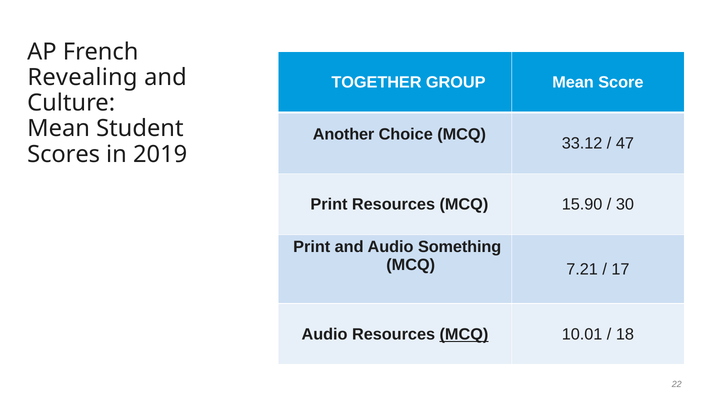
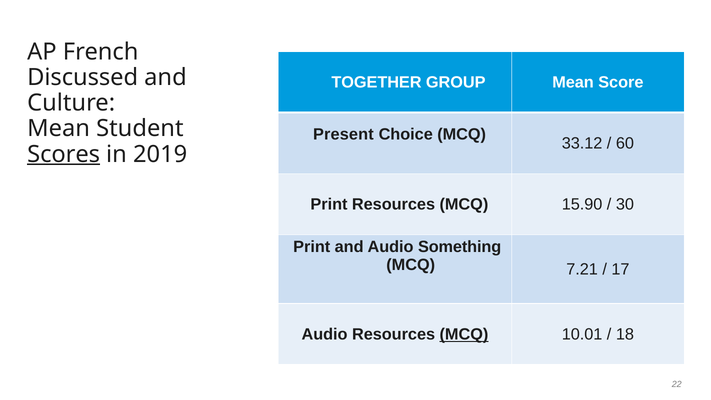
Revealing: Revealing -> Discussed
Another: Another -> Present
47: 47 -> 60
Scores underline: none -> present
